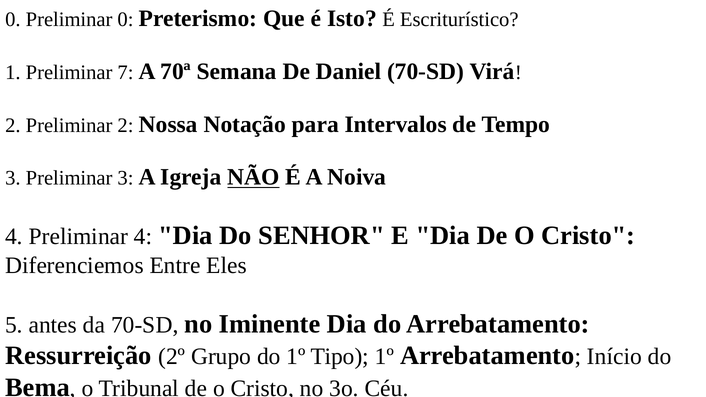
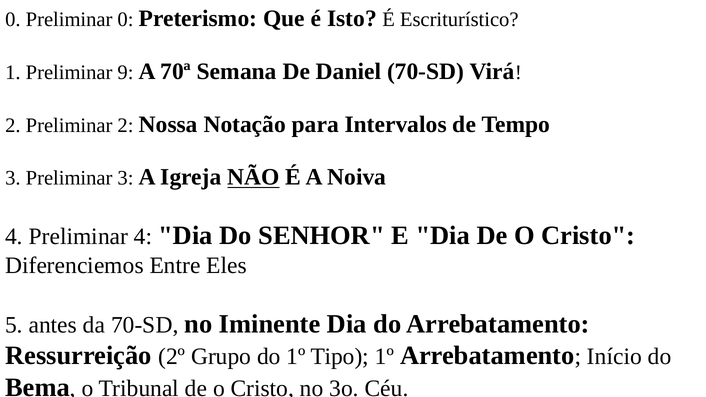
7: 7 -> 9
